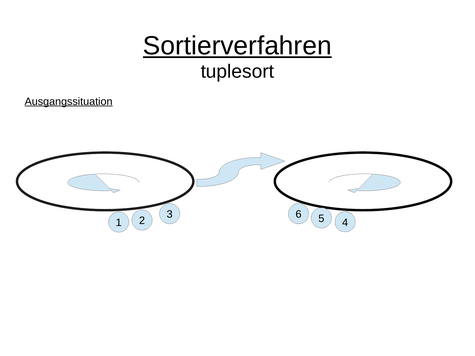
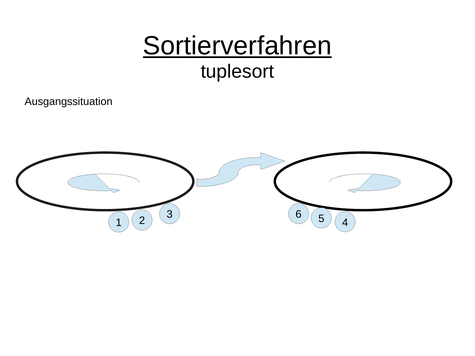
Ausgangssituation underline: present -> none
